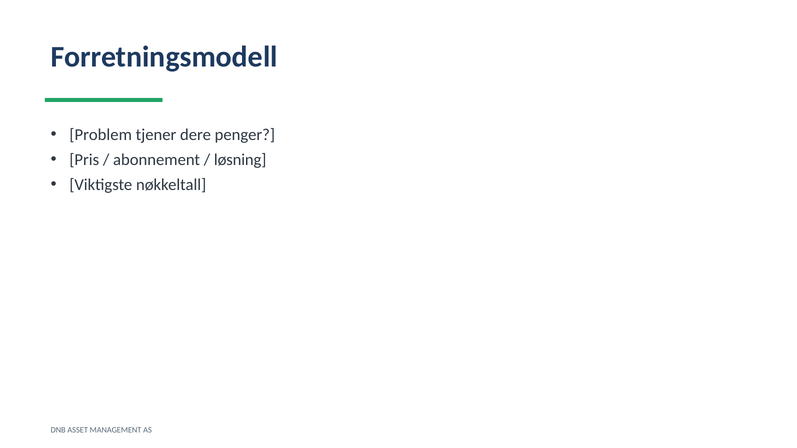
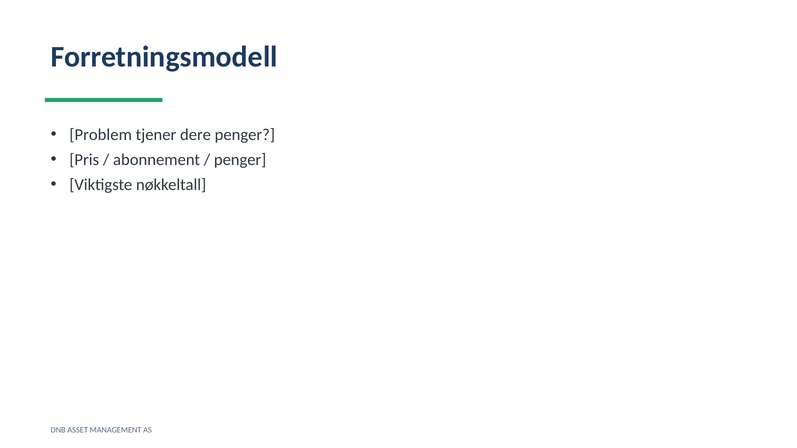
løsning at (240, 160): løsning -> penger
